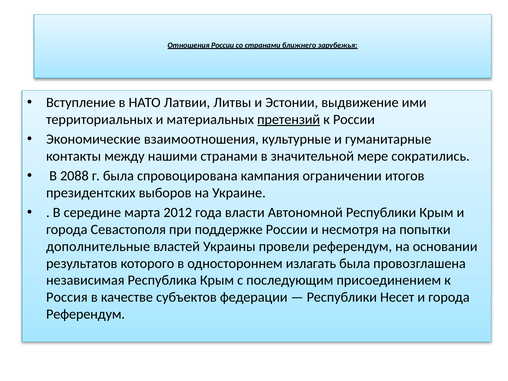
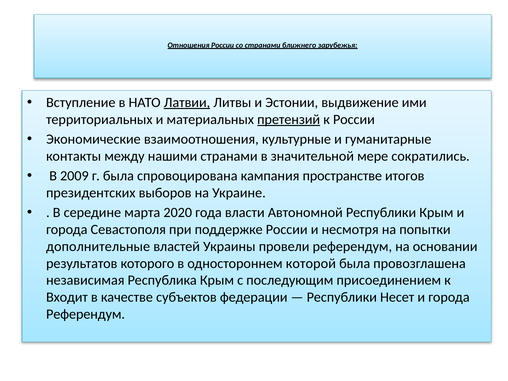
Латвии underline: none -> present
2088: 2088 -> 2009
ограничении: ограничении -> пространстве
2012: 2012 -> 2020
излагать: излагать -> которой
Россия: Россия -> Входит
